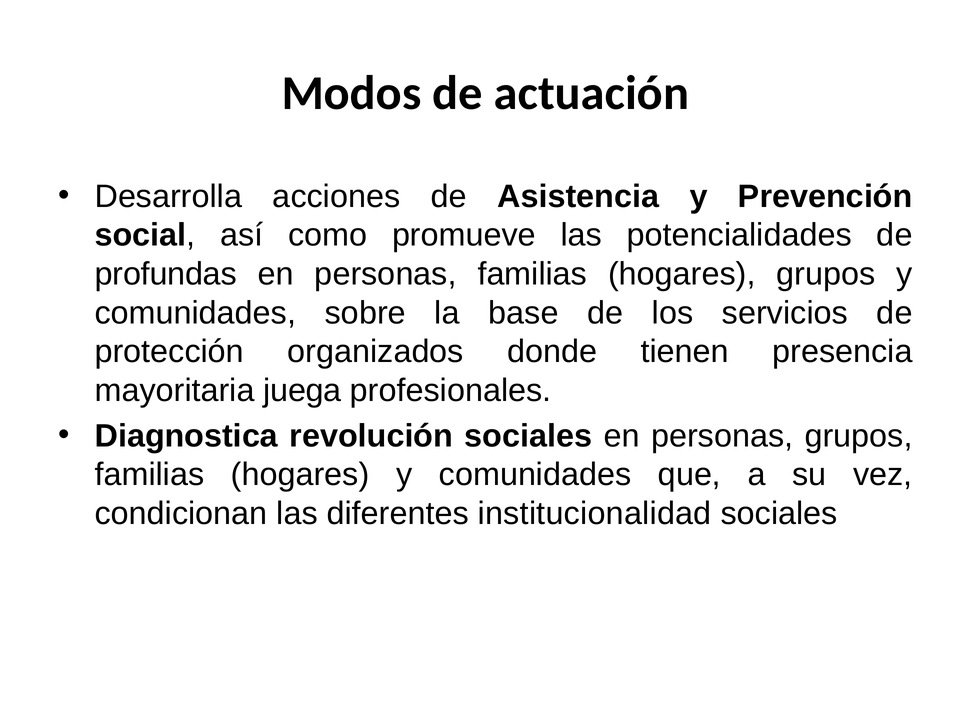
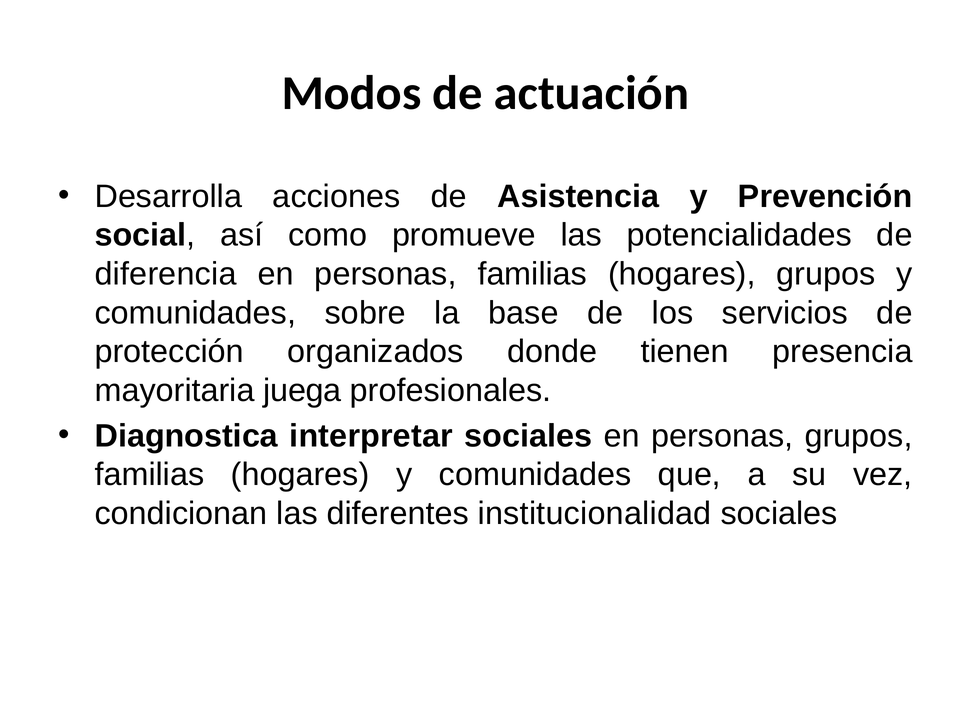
profundas: profundas -> diferencia
revolución: revolución -> interpretar
